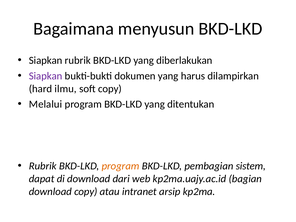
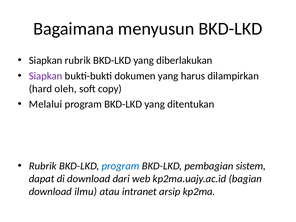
ilmu: ilmu -> oleh
program at (120, 166) colour: orange -> blue
download copy: copy -> ilmu
